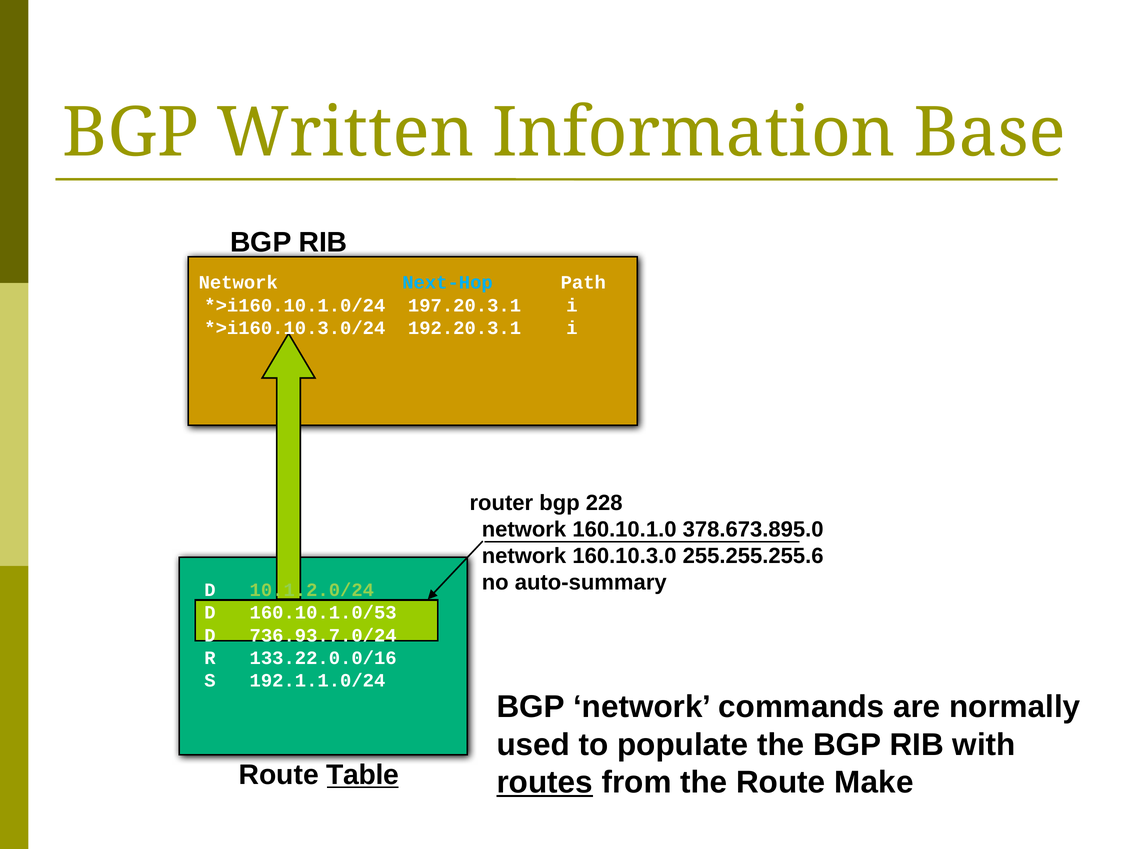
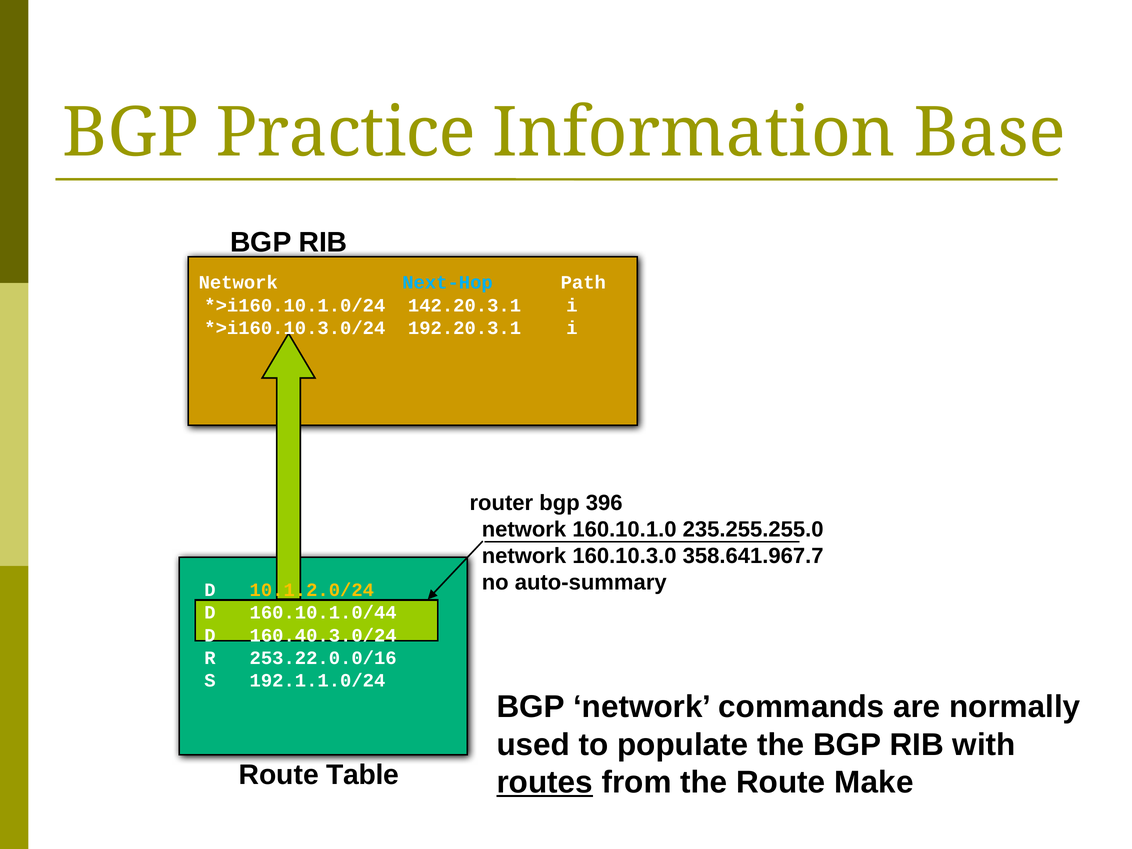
Written: Written -> Practice
197.20.3.1: 197.20.3.1 -> 142.20.3.1
228: 228 -> 396
378.673.895.0: 378.673.895.0 -> 235.255.255.0
255.255.255.6: 255.255.255.6 -> 358.641.967.7
10.1.2.0/24 colour: light green -> yellow
160.10.1.0/53: 160.10.1.0/53 -> 160.10.1.0/44
736.93.7.0/24: 736.93.7.0/24 -> 160.40.3.0/24
133.22.0.0/16: 133.22.0.0/16 -> 253.22.0.0/16
Table underline: present -> none
